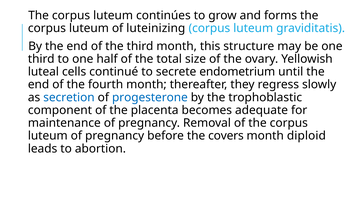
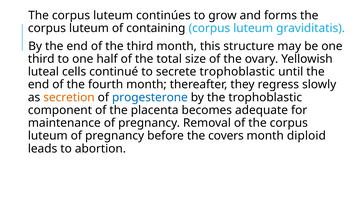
luteinizing: luteinizing -> containing
secrete endometrium: endometrium -> trophoblastic
secretion colour: blue -> orange
